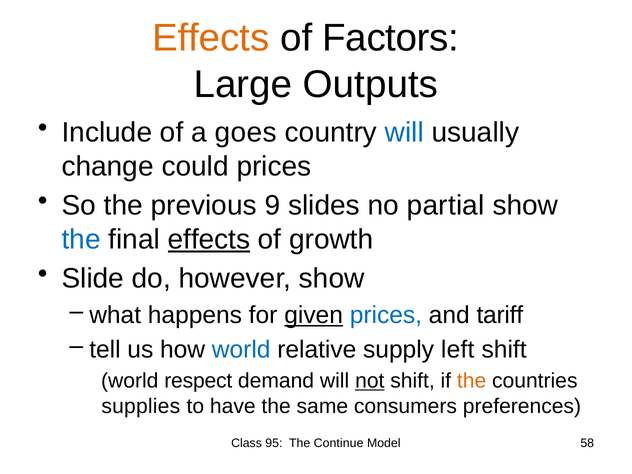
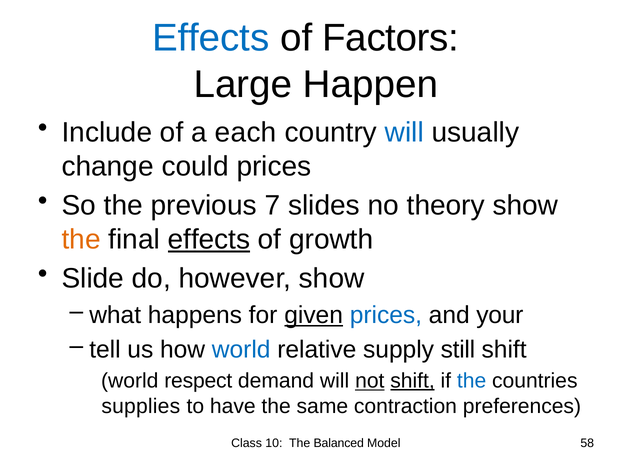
Effects at (211, 38) colour: orange -> blue
Outputs: Outputs -> Happen
goes: goes -> each
9: 9 -> 7
partial: partial -> theory
the at (81, 239) colour: blue -> orange
tariff: tariff -> your
left: left -> still
shift at (413, 381) underline: none -> present
the at (472, 381) colour: orange -> blue
consumers: consumers -> contraction
95: 95 -> 10
Continue: Continue -> Balanced
